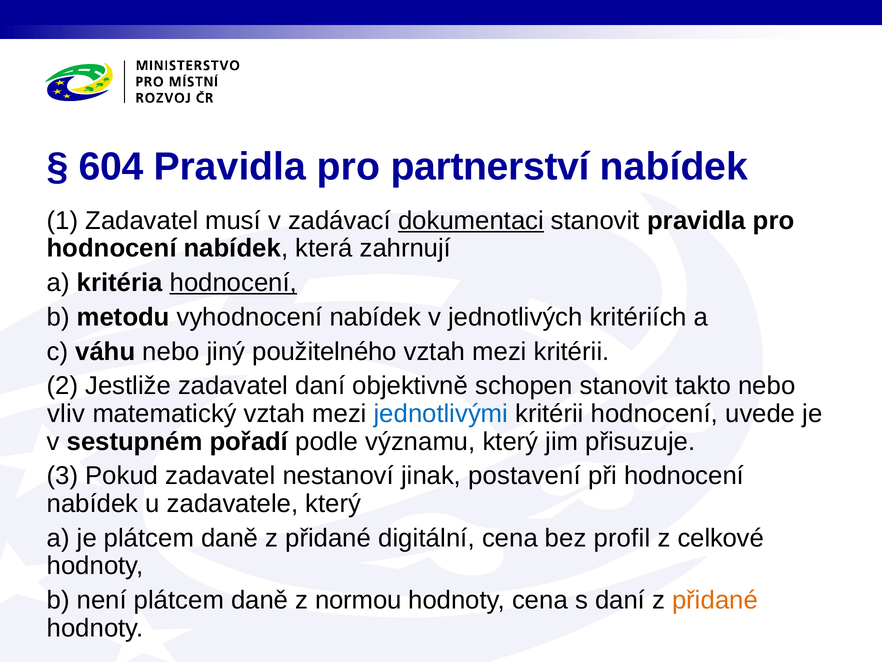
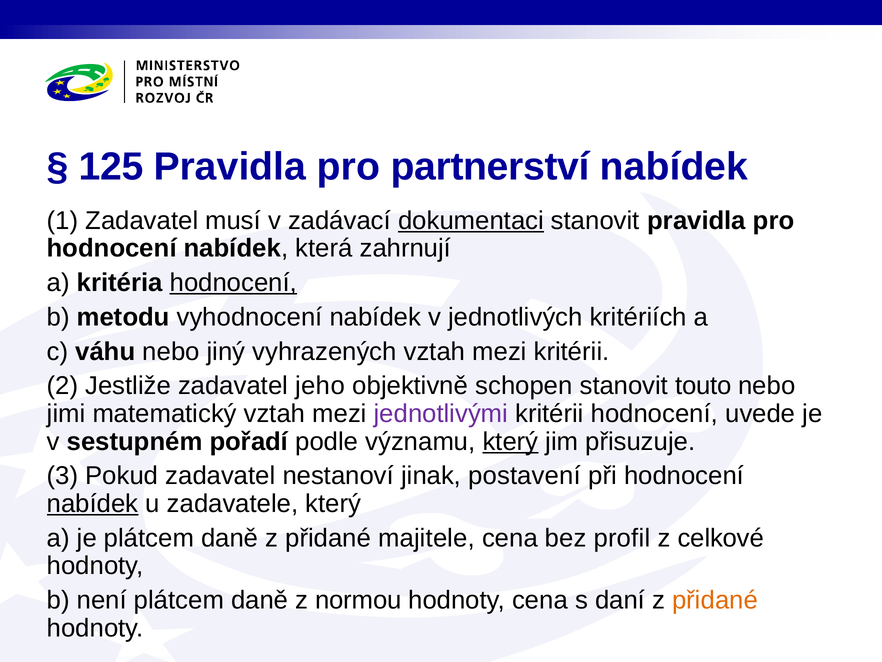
604: 604 -> 125
použitelného: použitelného -> vyhrazených
zadavatel daní: daní -> jeho
takto: takto -> touto
vliv: vliv -> jimi
jednotlivými colour: blue -> purple
který at (510, 441) underline: none -> present
nabídek at (93, 503) underline: none -> present
digitální: digitální -> majitele
